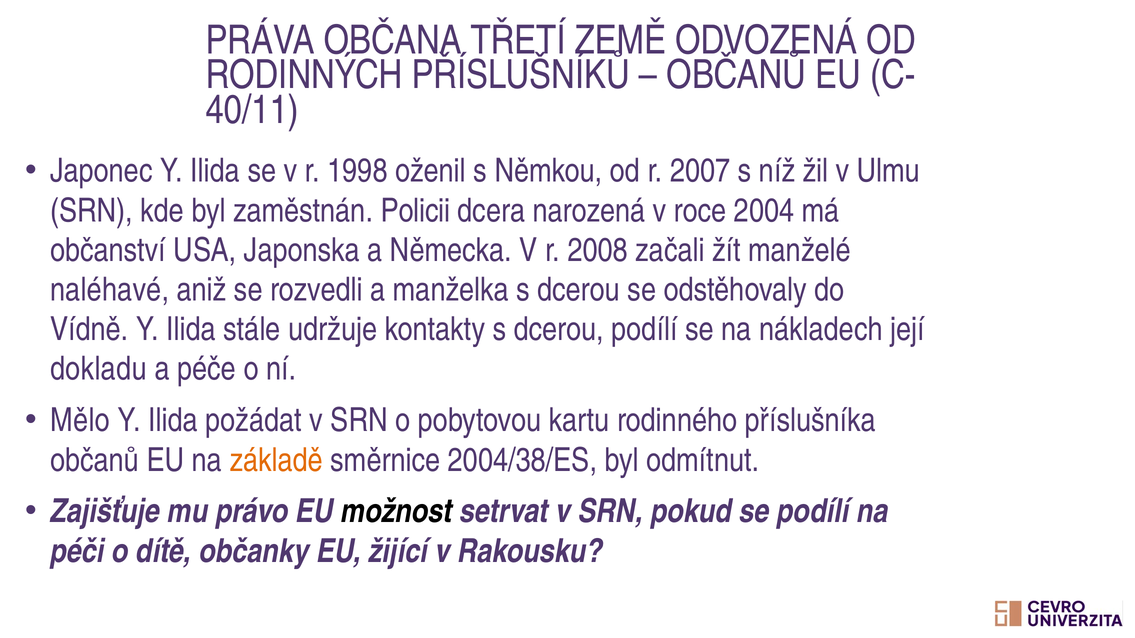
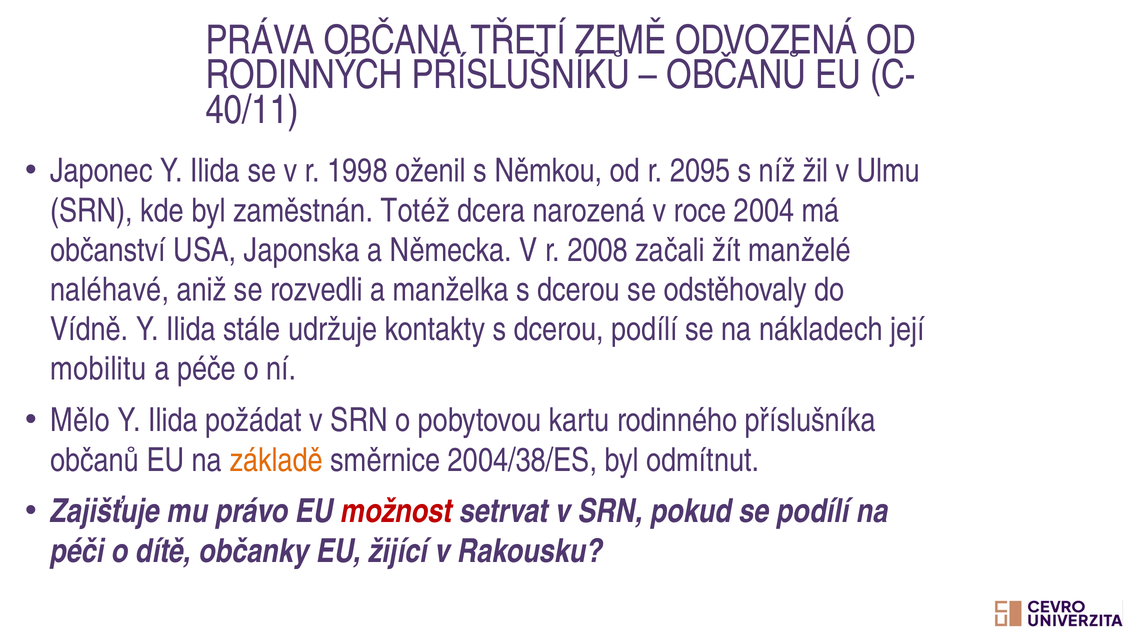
2007: 2007 -> 2095
Policii: Policii -> Totéž
dokladu: dokladu -> mobilitu
možnost colour: black -> red
